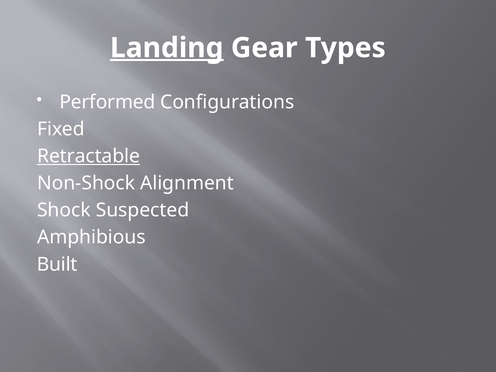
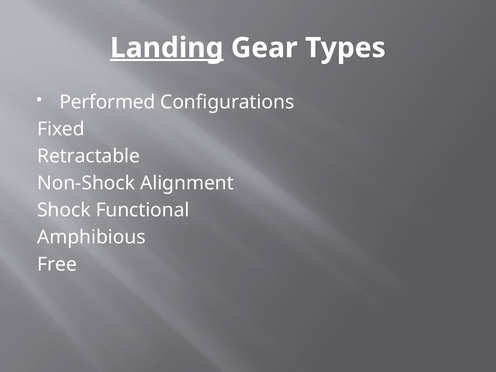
Retractable underline: present -> none
Suspected: Suspected -> Functional
Built: Built -> Free
